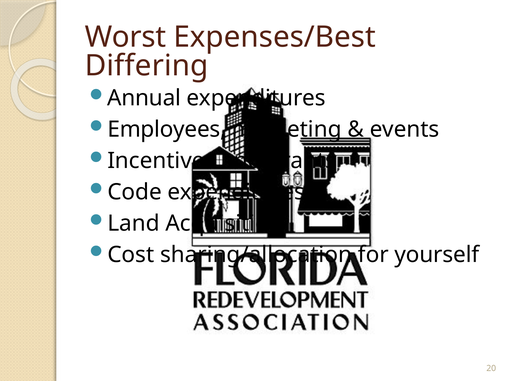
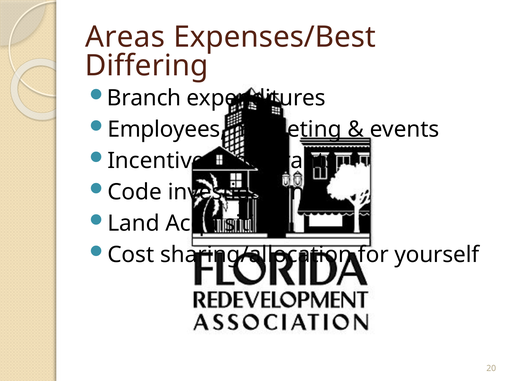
Worst: Worst -> Areas
Annual: Annual -> Branch
Code expenditures: expenditures -> investigation
